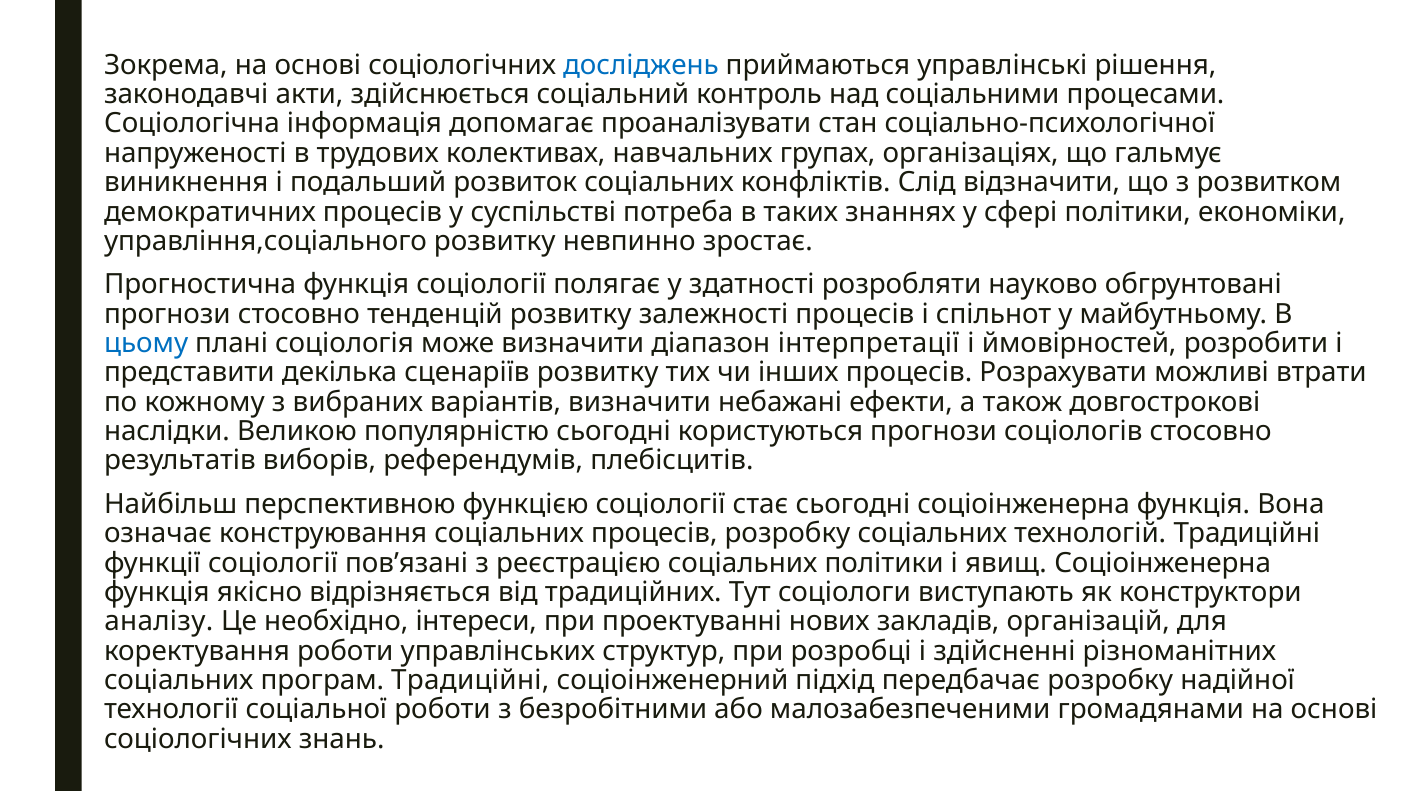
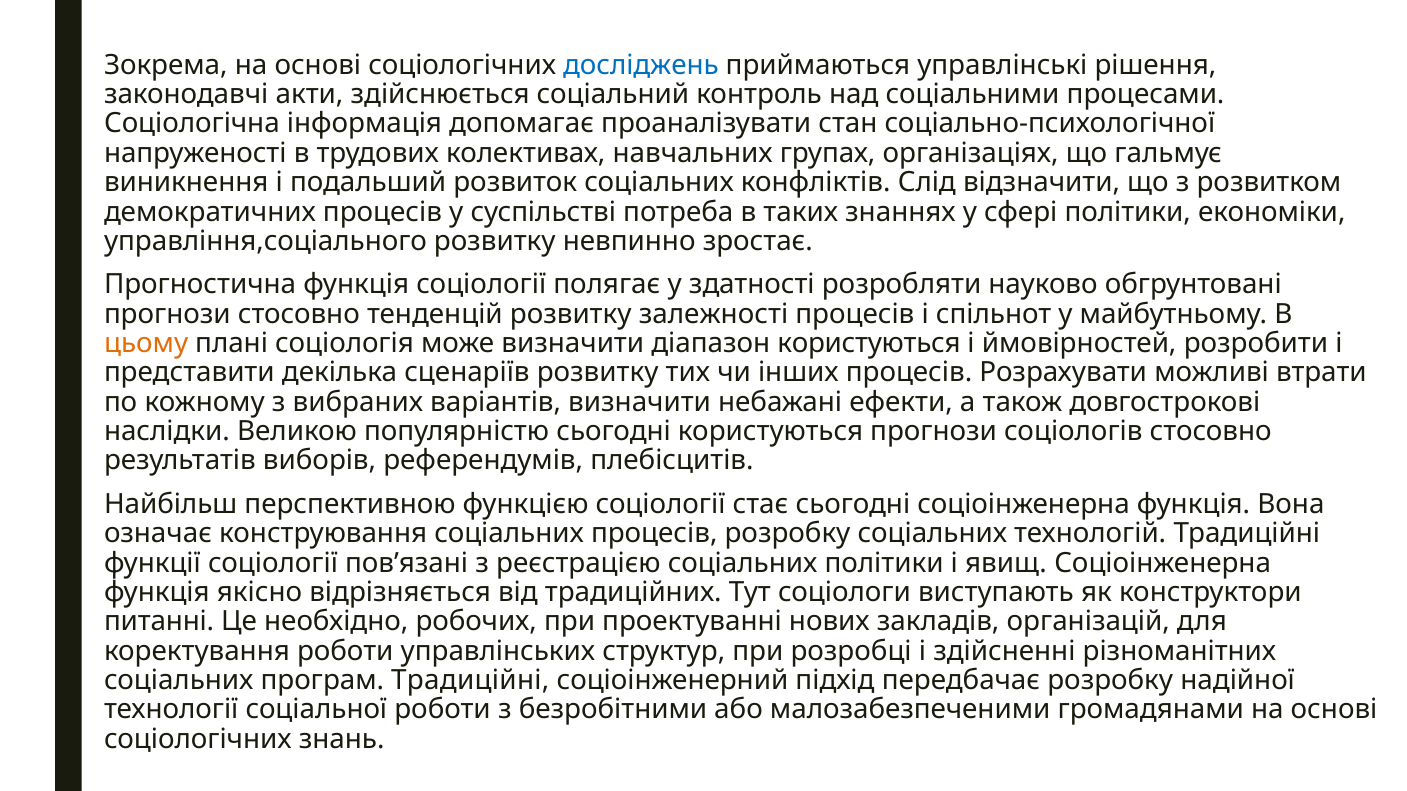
цьому colour: blue -> orange
діапазон інтерпретації: інтерпретації -> користуються
аналізу: аналізу -> питанні
інтереси: інтереси -> робочих
